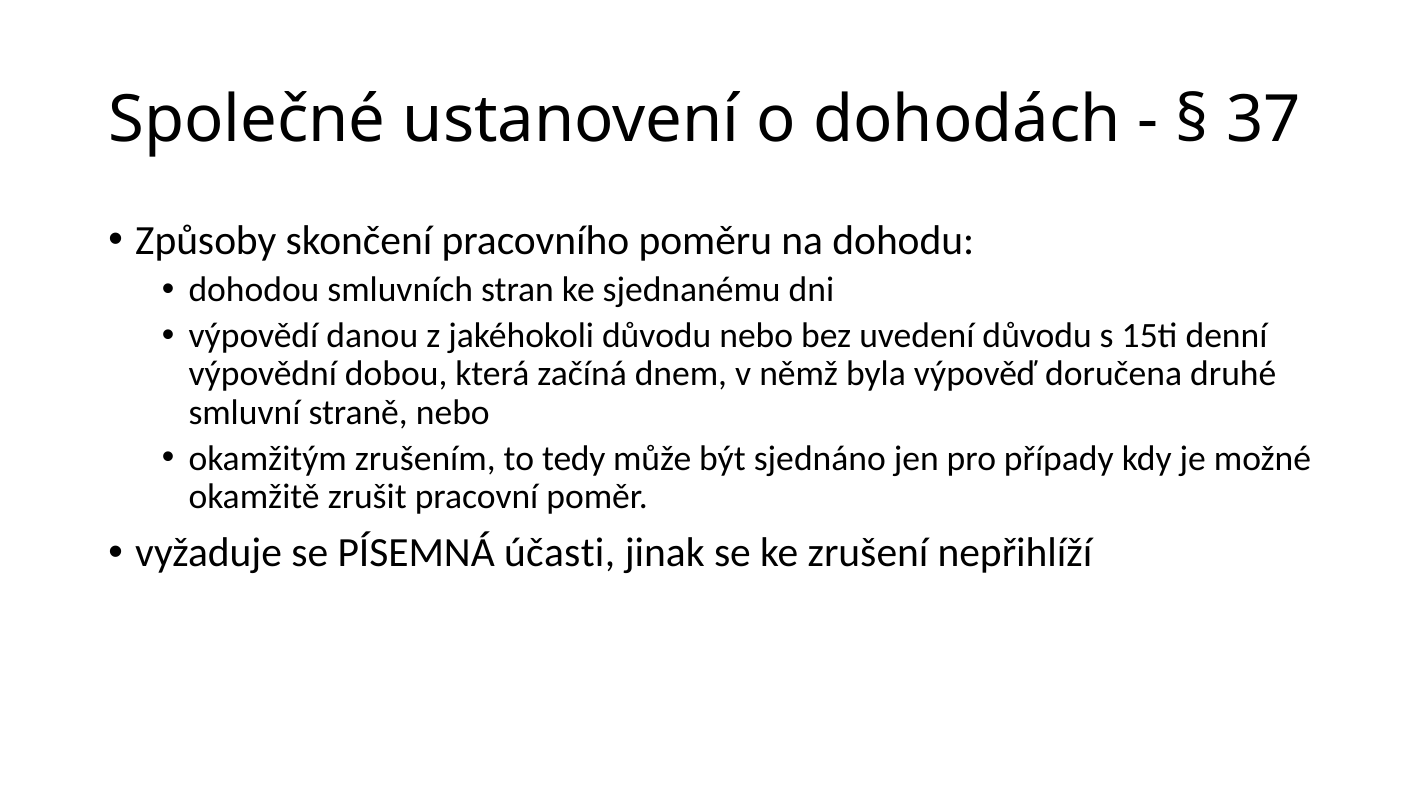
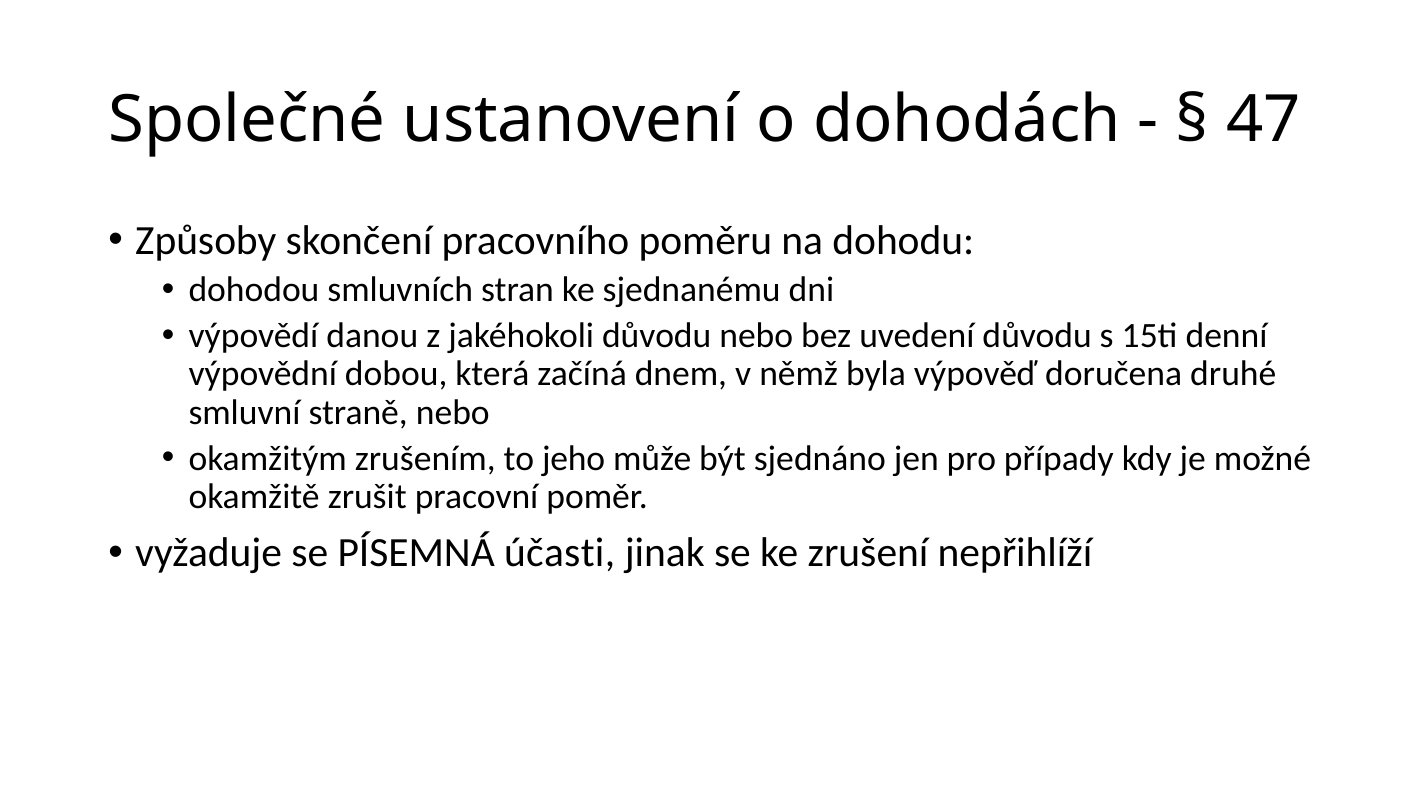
37: 37 -> 47
tedy: tedy -> jeho
